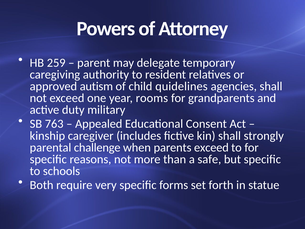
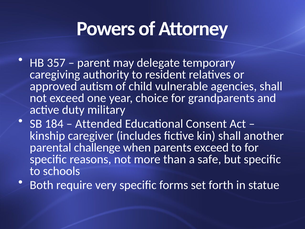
259: 259 -> 357
quidelines: quidelines -> vulnerable
rooms: rooms -> choice
763: 763 -> 184
Appealed: Appealed -> Attended
strongly: strongly -> another
